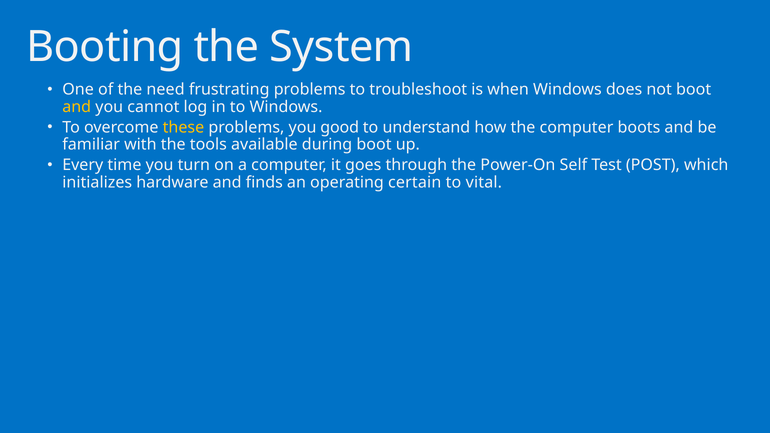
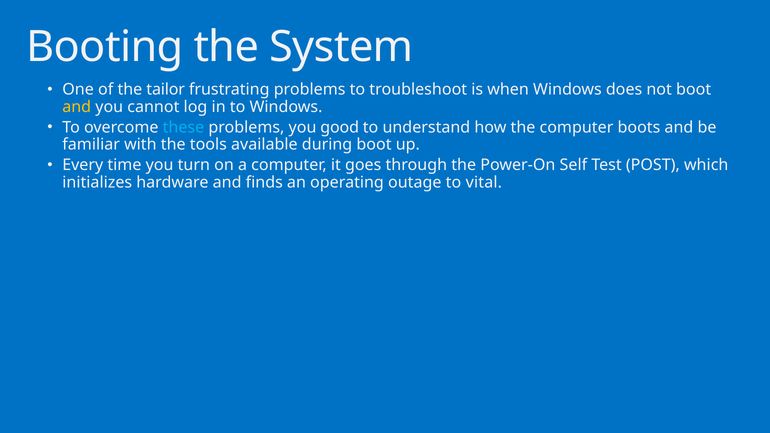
need: need -> tailor
these colour: yellow -> light blue
certain: certain -> outage
